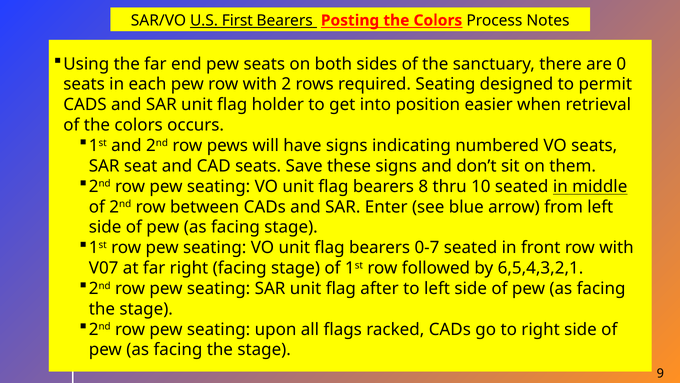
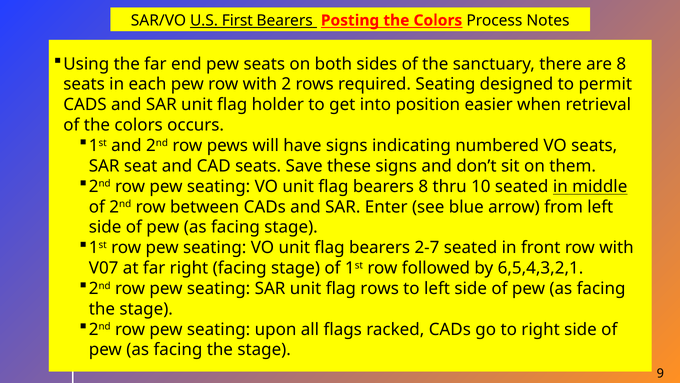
are 0: 0 -> 8
0-7: 0-7 -> 2-7
flag after: after -> rows
